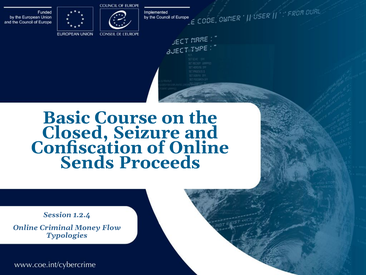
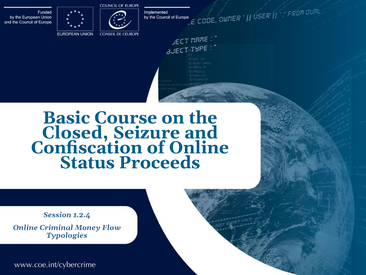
Sends: Sends -> Status
